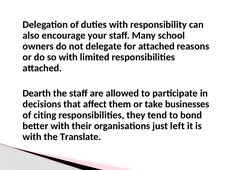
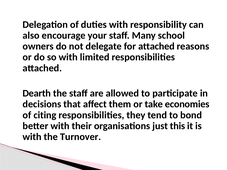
businesses: businesses -> economies
left: left -> this
Translate: Translate -> Turnover
